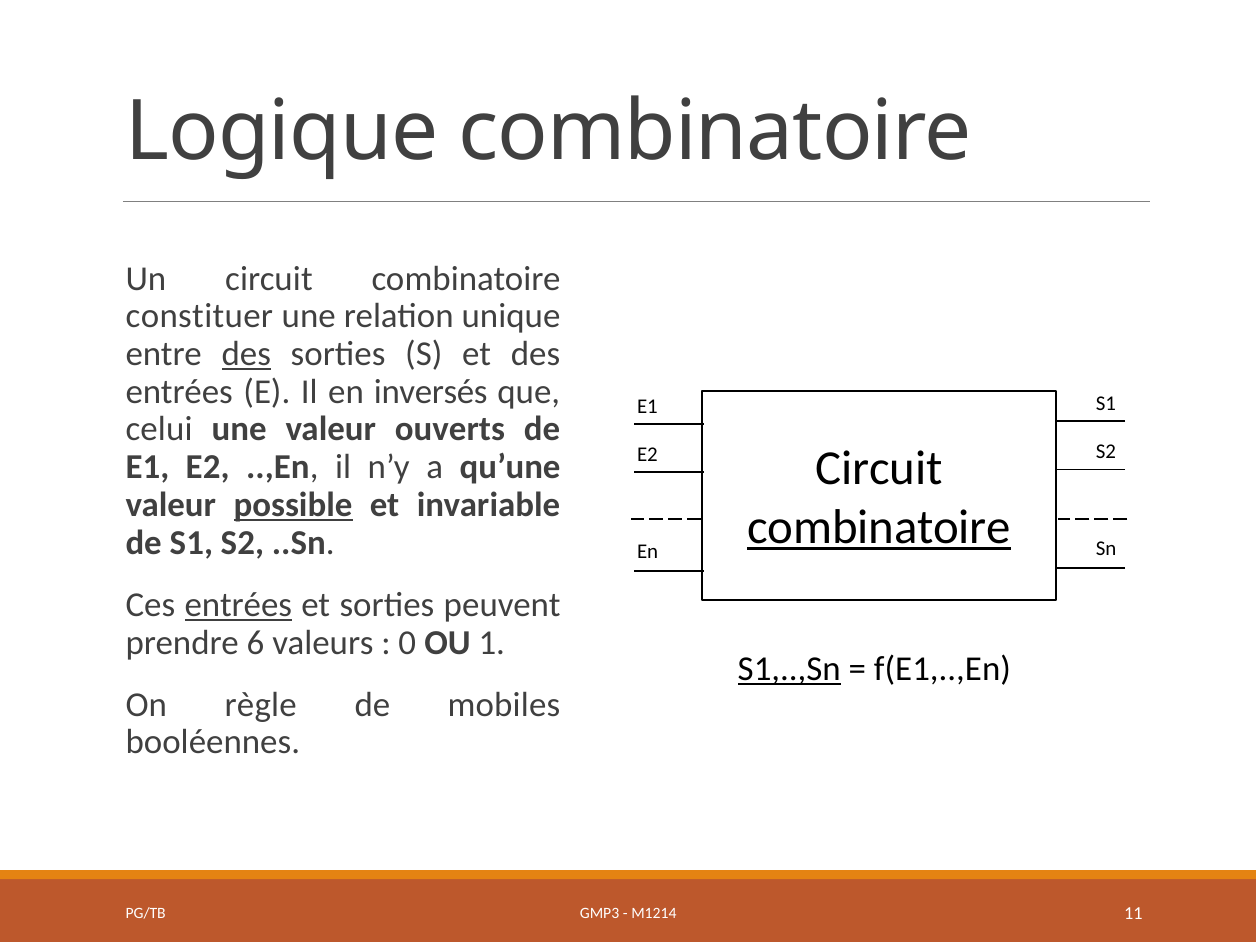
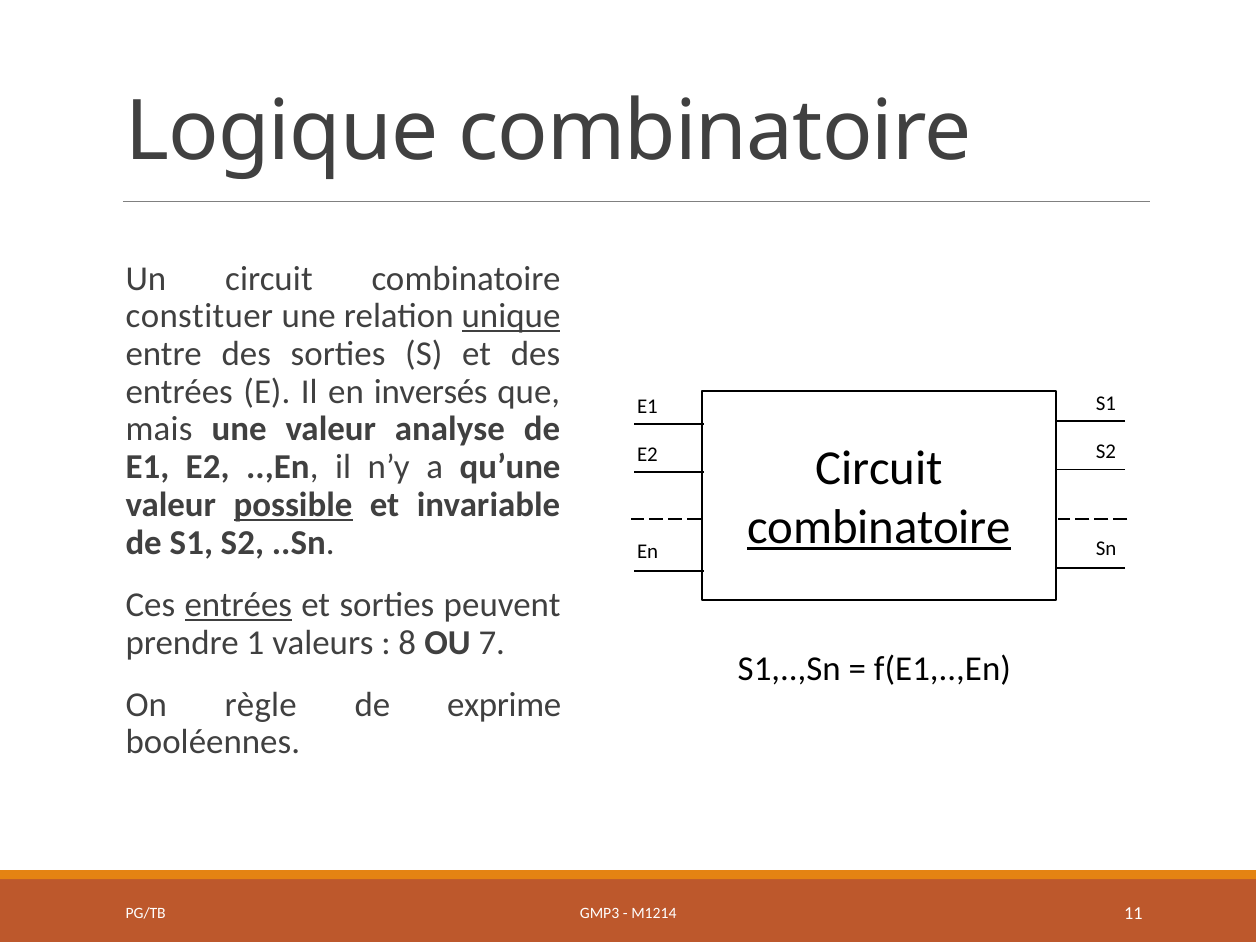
unique underline: none -> present
des at (246, 354) underline: present -> none
celui: celui -> mais
ouverts: ouverts -> analyse
6: 6 -> 1
0: 0 -> 8
1: 1 -> 7
S1,..,Sn underline: present -> none
mobiles: mobiles -> exprime
